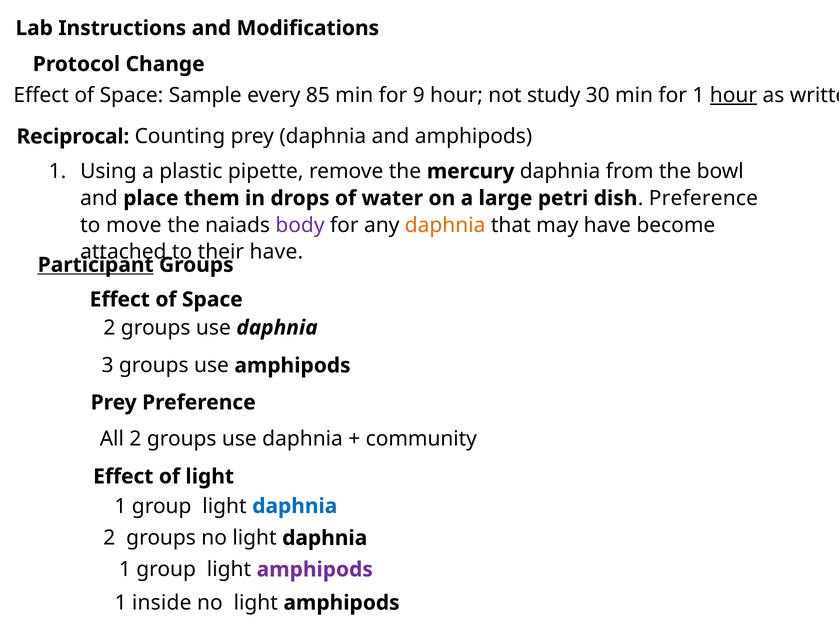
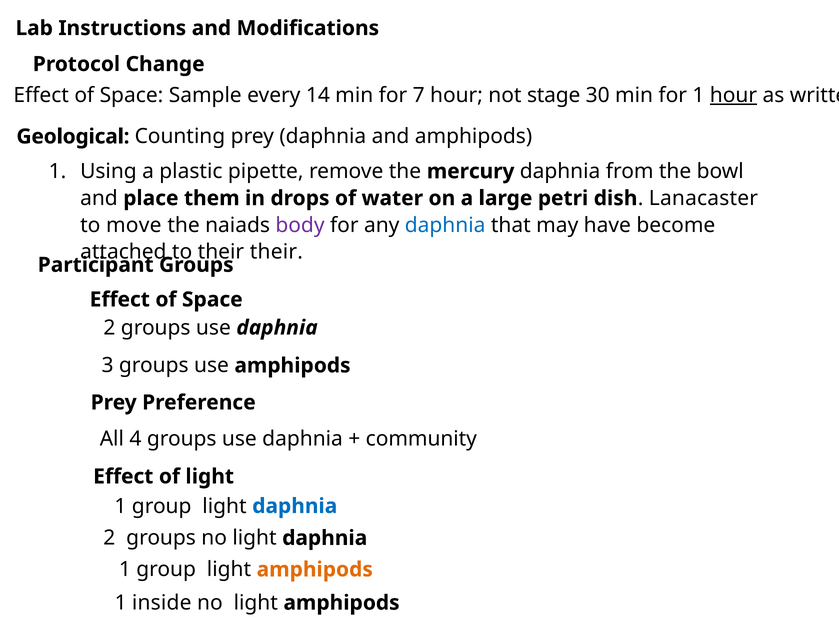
85: 85 -> 14
9: 9 -> 7
study: study -> stage
Reciprocal: Reciprocal -> Geological
Preference at (703, 198): Preference -> Lanacaster
daphnia at (445, 225) colour: orange -> blue
their have: have -> their
Participant underline: present -> none
All 2: 2 -> 4
amphipods at (315, 570) colour: purple -> orange
